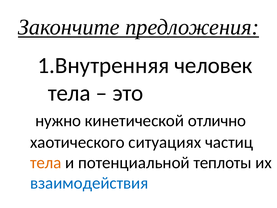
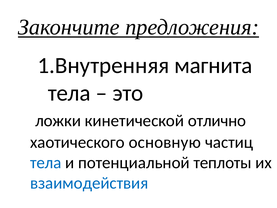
человек: человек -> магнита
нужно: нужно -> ложки
ситуациях: ситуациях -> основную
тела at (46, 162) colour: orange -> blue
